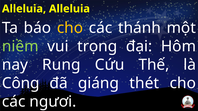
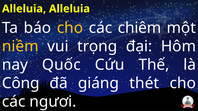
thánh: thánh -> chiêm
niềm colour: light green -> yellow
Rung: Rung -> Quốc
